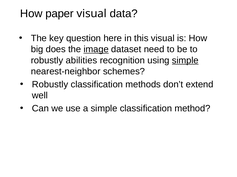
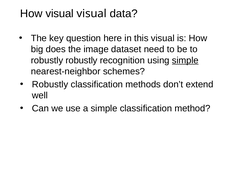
How paper: paper -> visual
image underline: present -> none
robustly abilities: abilities -> robustly
